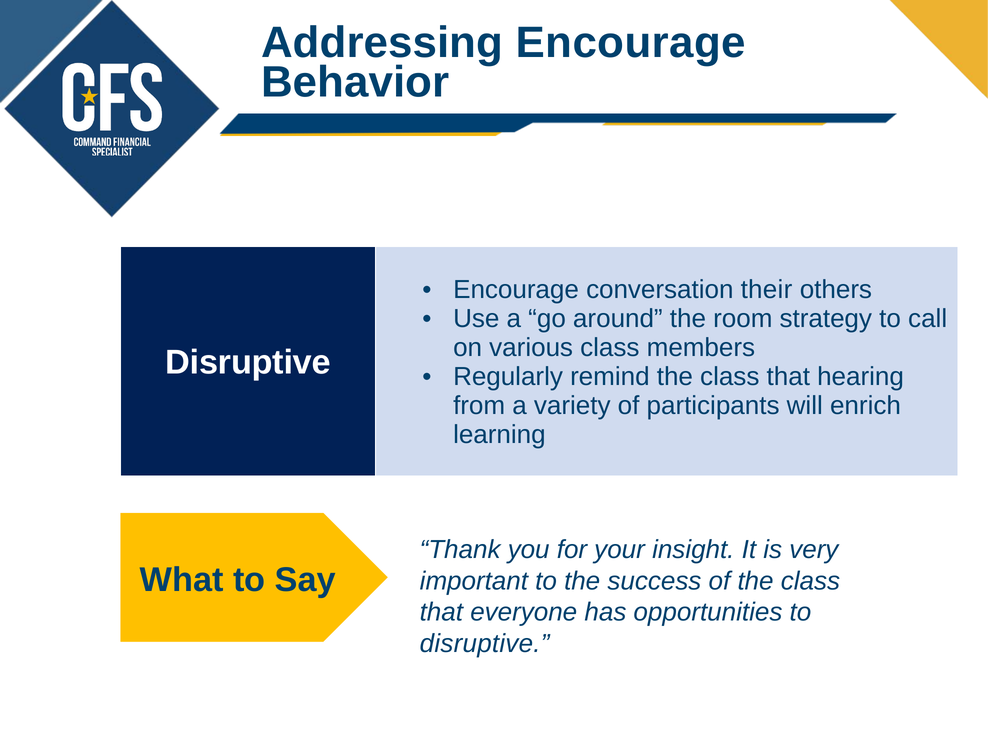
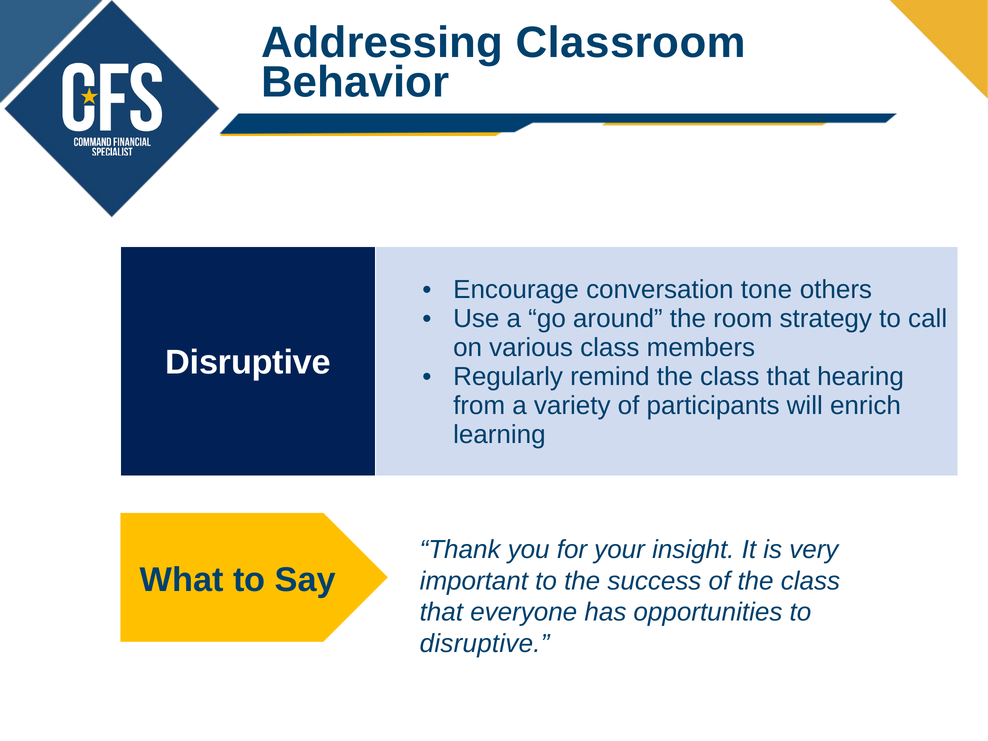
Addressing Encourage: Encourage -> Classroom
their: their -> tone
